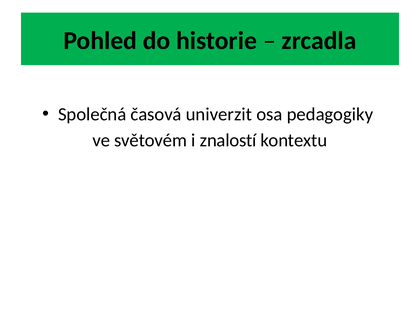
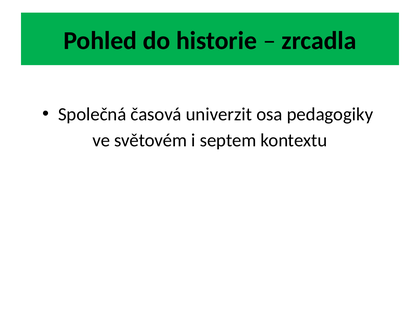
znalostí: znalostí -> septem
